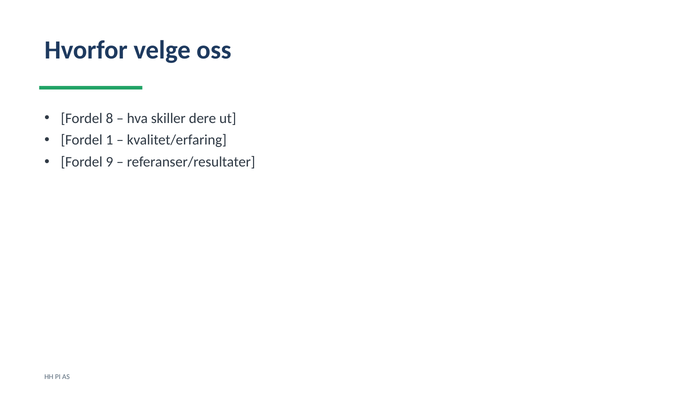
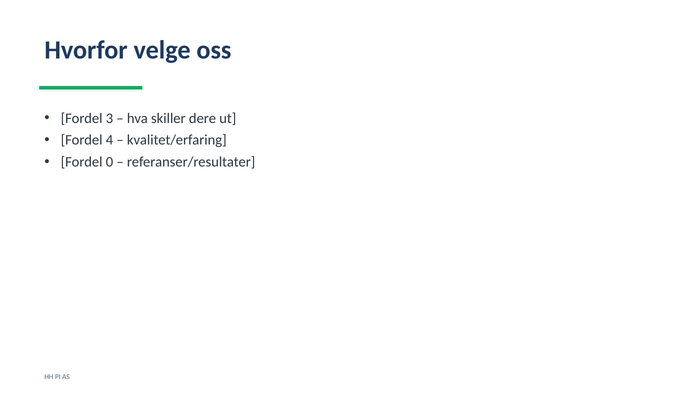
8: 8 -> 3
1: 1 -> 4
9: 9 -> 0
